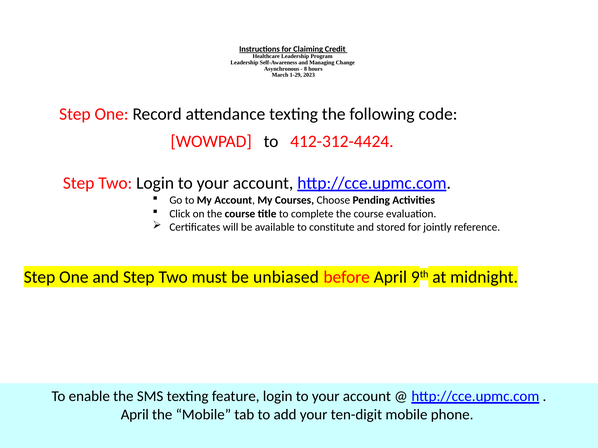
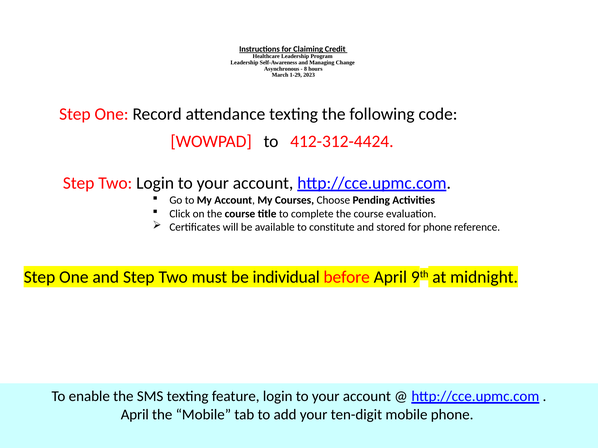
for jointly: jointly -> phone
unbiased: unbiased -> individual
